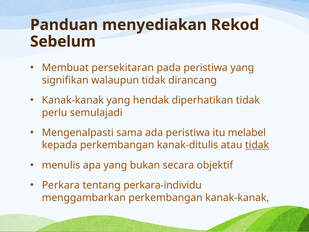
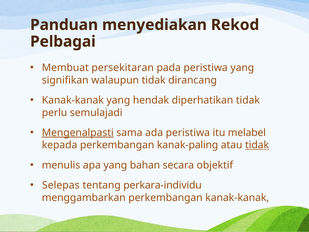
Sebelum: Sebelum -> Pelbagai
Mengenalpasti underline: none -> present
kanak-ditulis: kanak-ditulis -> kanak-paling
bukan: bukan -> bahan
Perkara: Perkara -> Selepas
